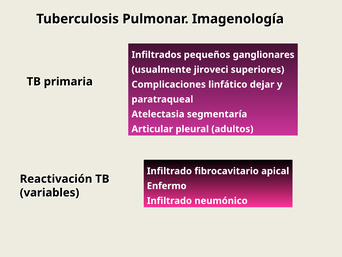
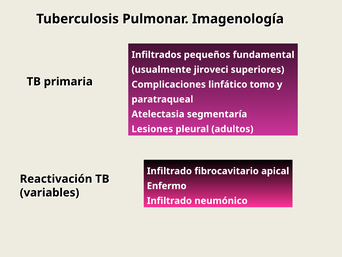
ganglionares: ganglionares -> fundamental
dejar: dejar -> tomo
Articular: Articular -> Lesiones
